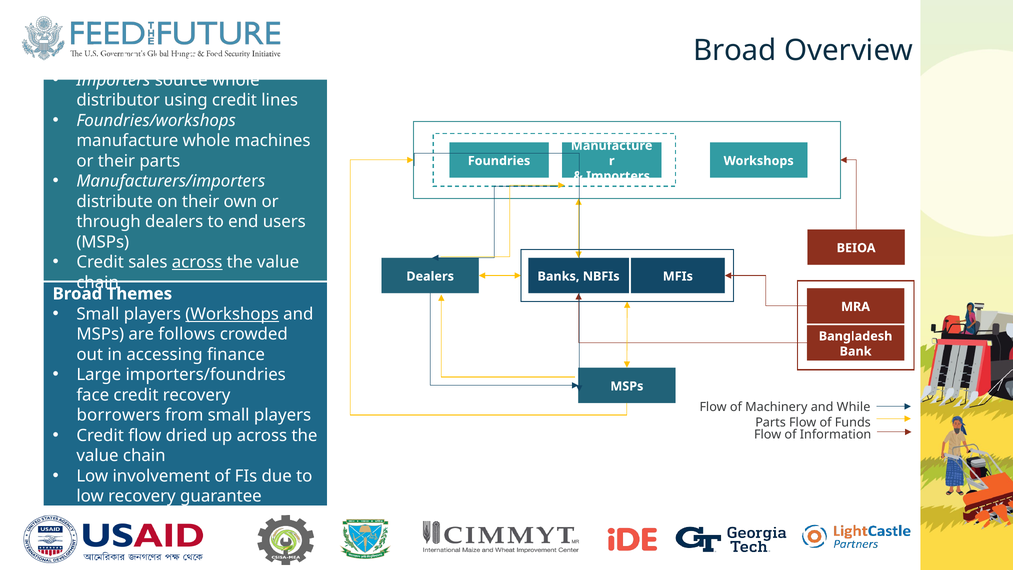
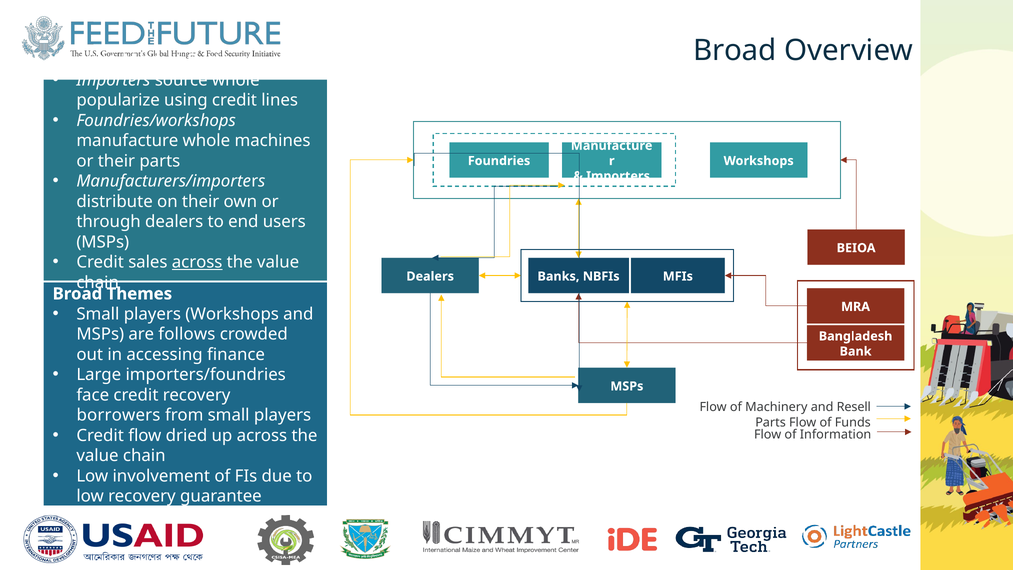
distributor: distributor -> popularize
Workshops at (232, 314) underline: present -> none
While: While -> Resell
